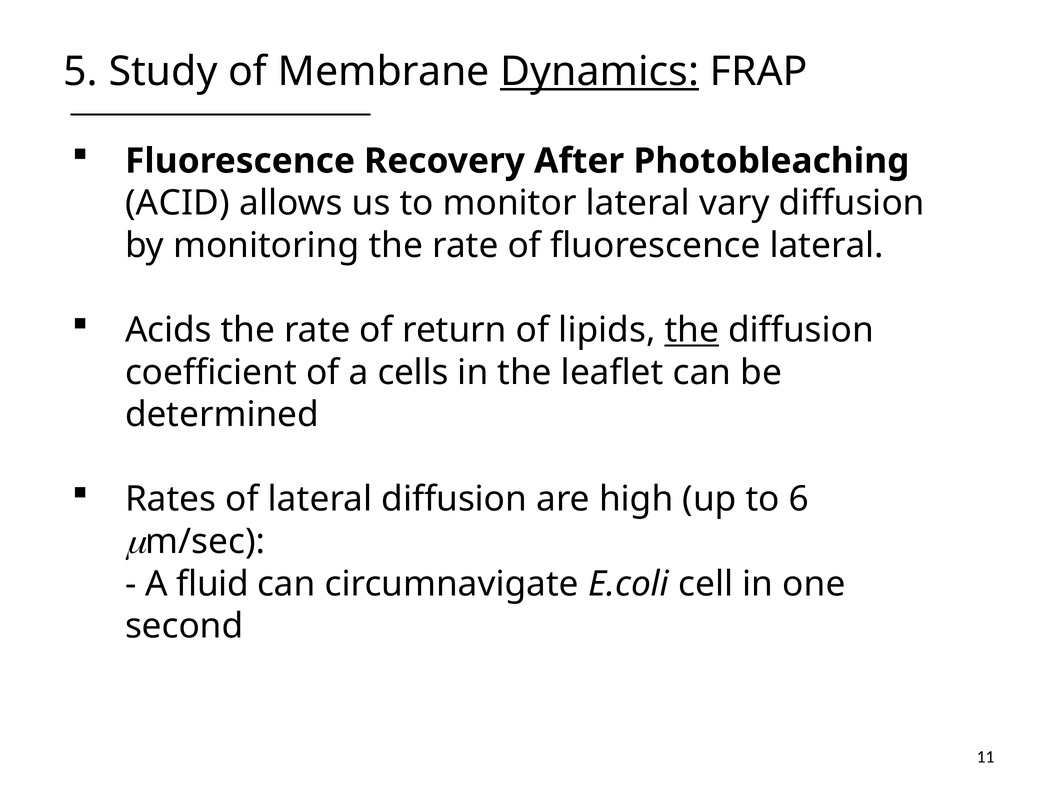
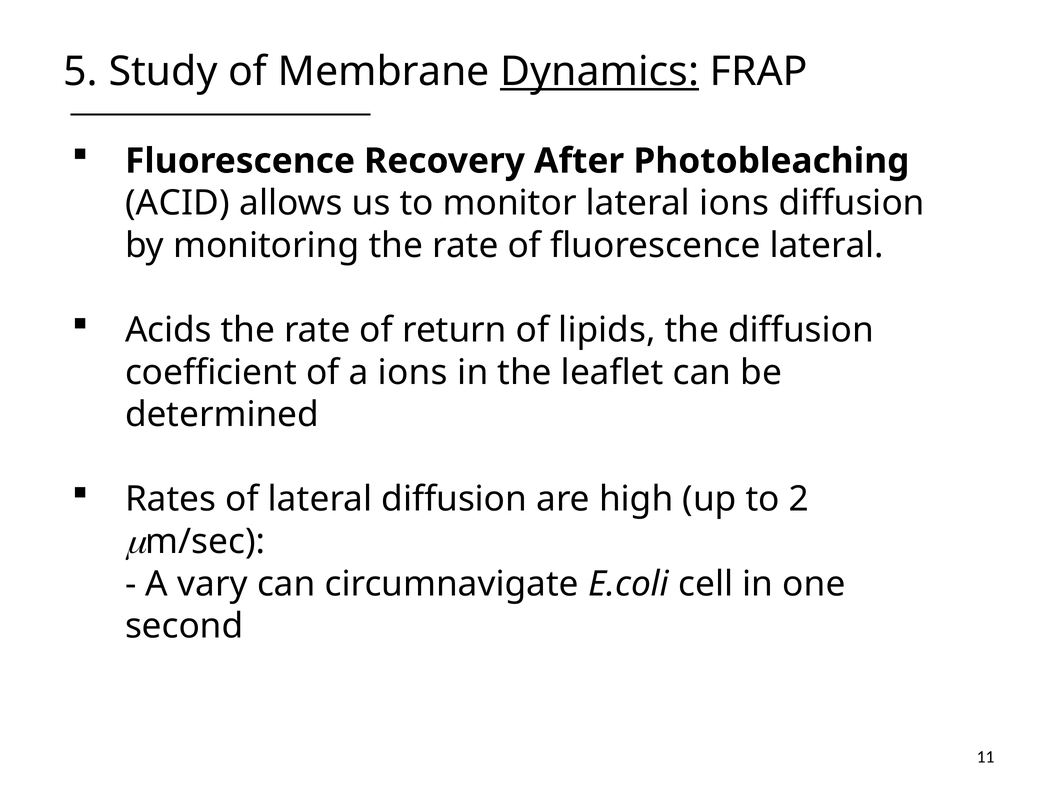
lateral vary: vary -> ions
the at (692, 330) underline: present -> none
a cells: cells -> ions
6: 6 -> 2
fluid: fluid -> vary
